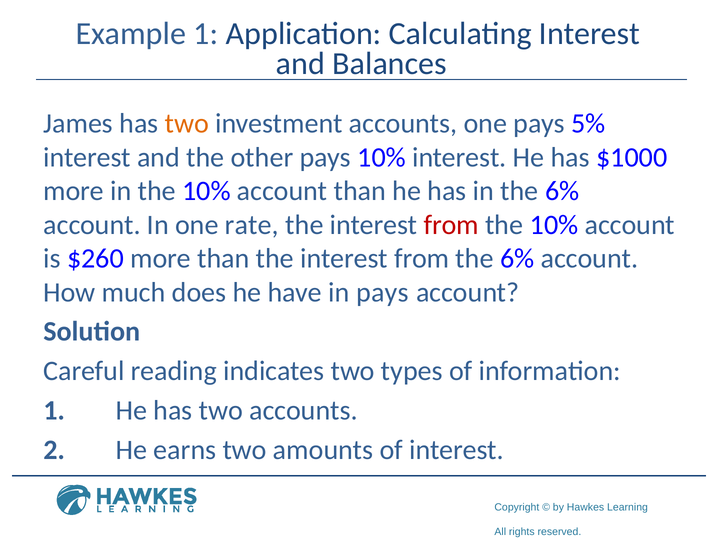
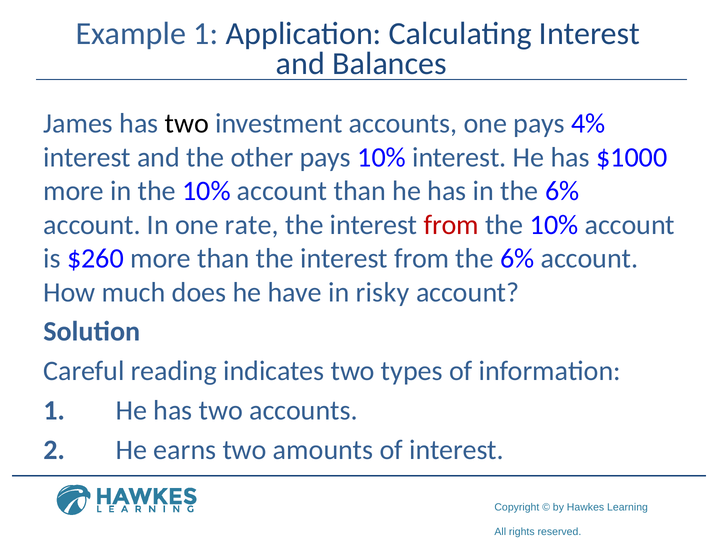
two at (187, 124) colour: orange -> black
5%: 5% -> 4%
in pays: pays -> risky
